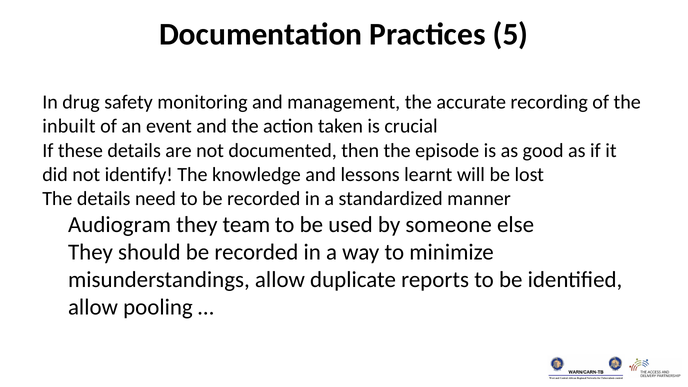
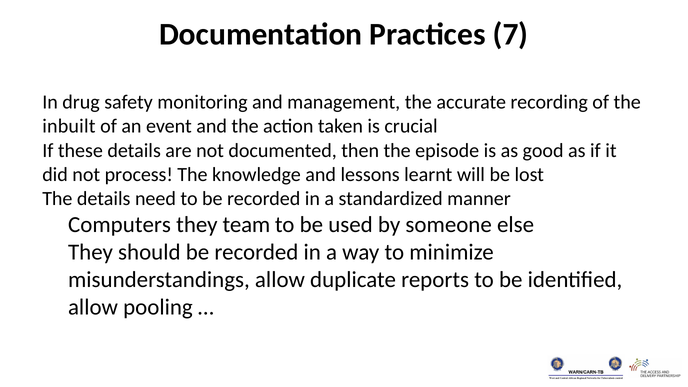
5: 5 -> 7
identify: identify -> process
Audiogram: Audiogram -> Computers
